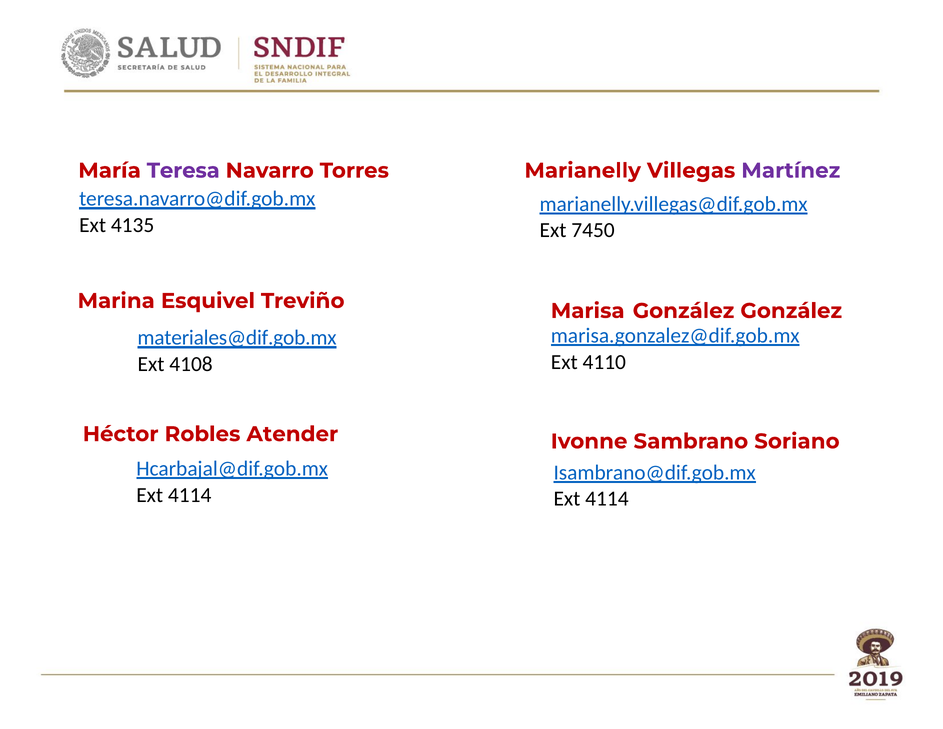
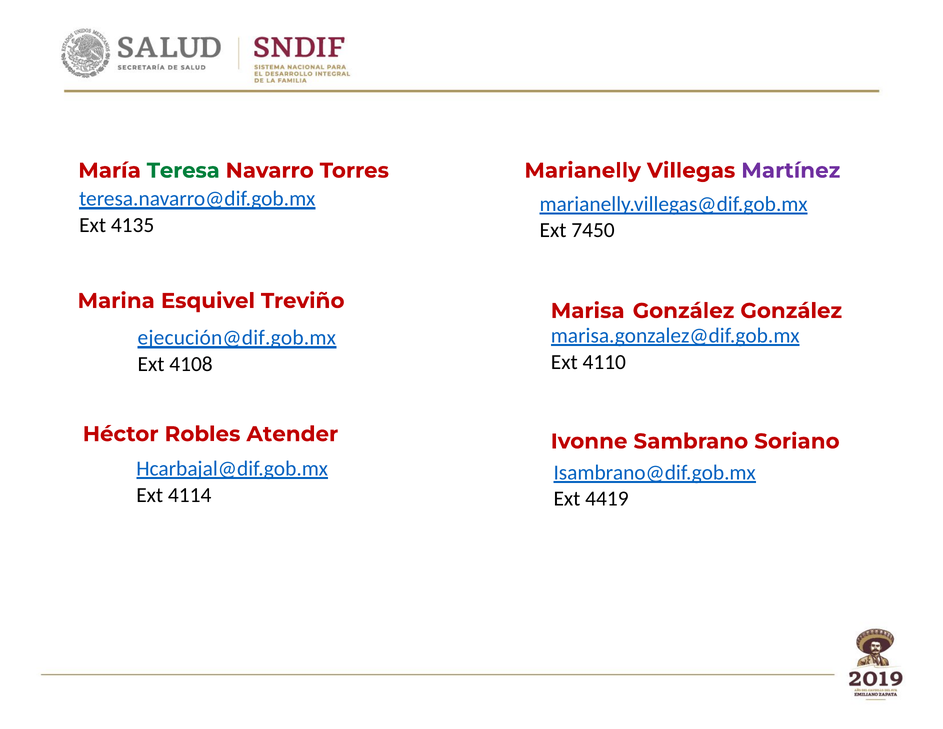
Teresa colour: purple -> green
materiales@dif.gob.mx: materiales@dif.gob.mx -> ejecución@dif.gob.mx
4114 at (607, 499): 4114 -> 4419
